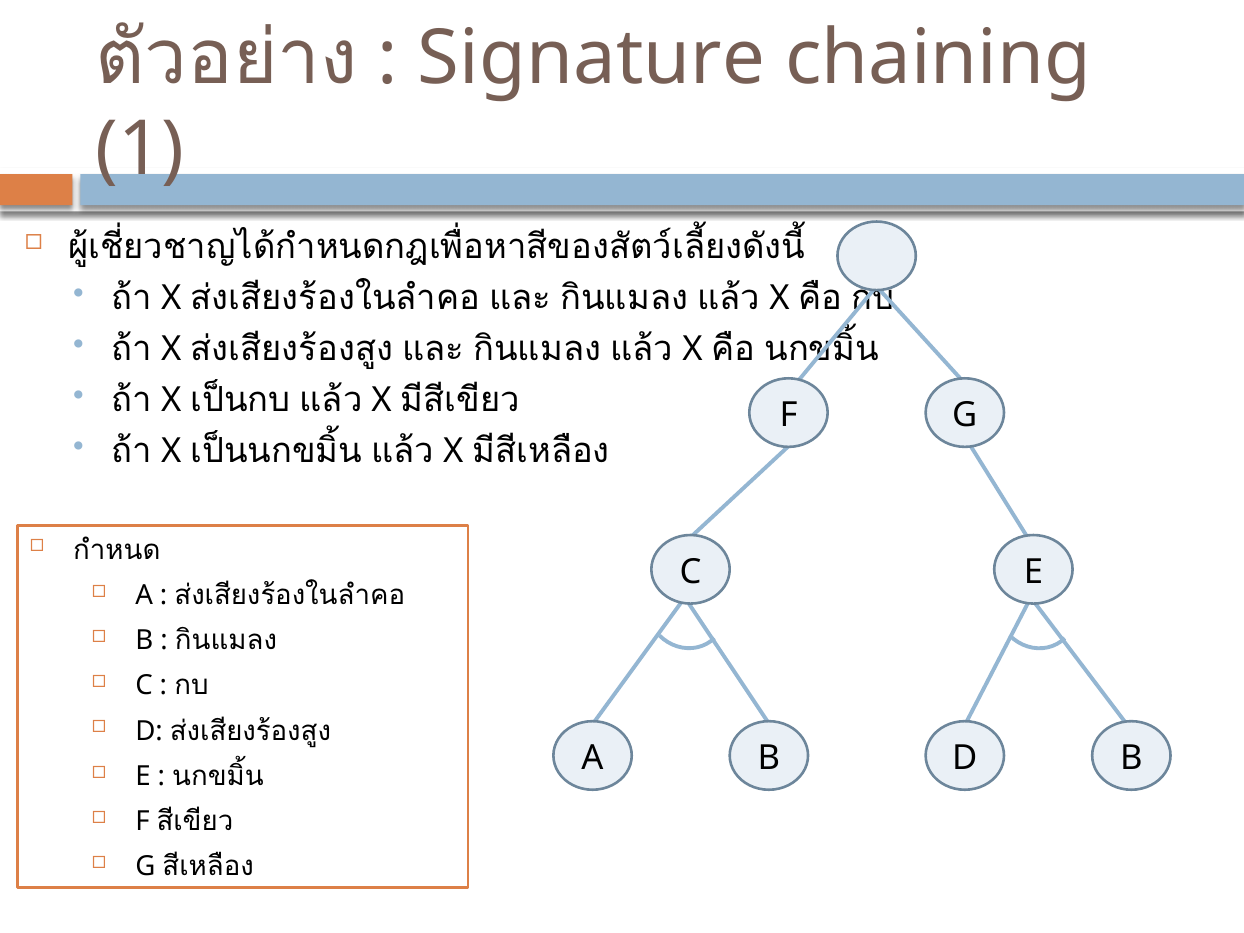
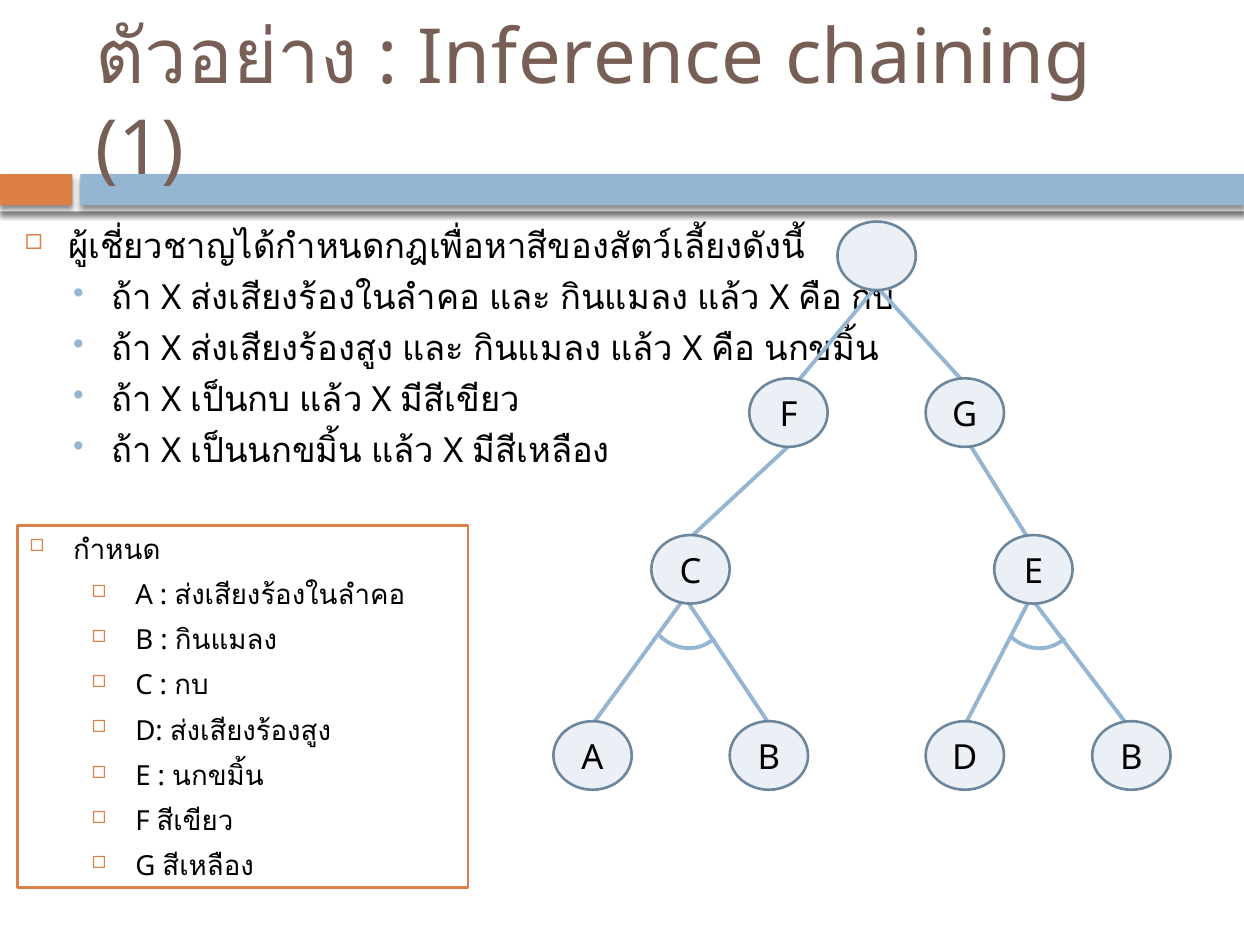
Signature: Signature -> Inference
